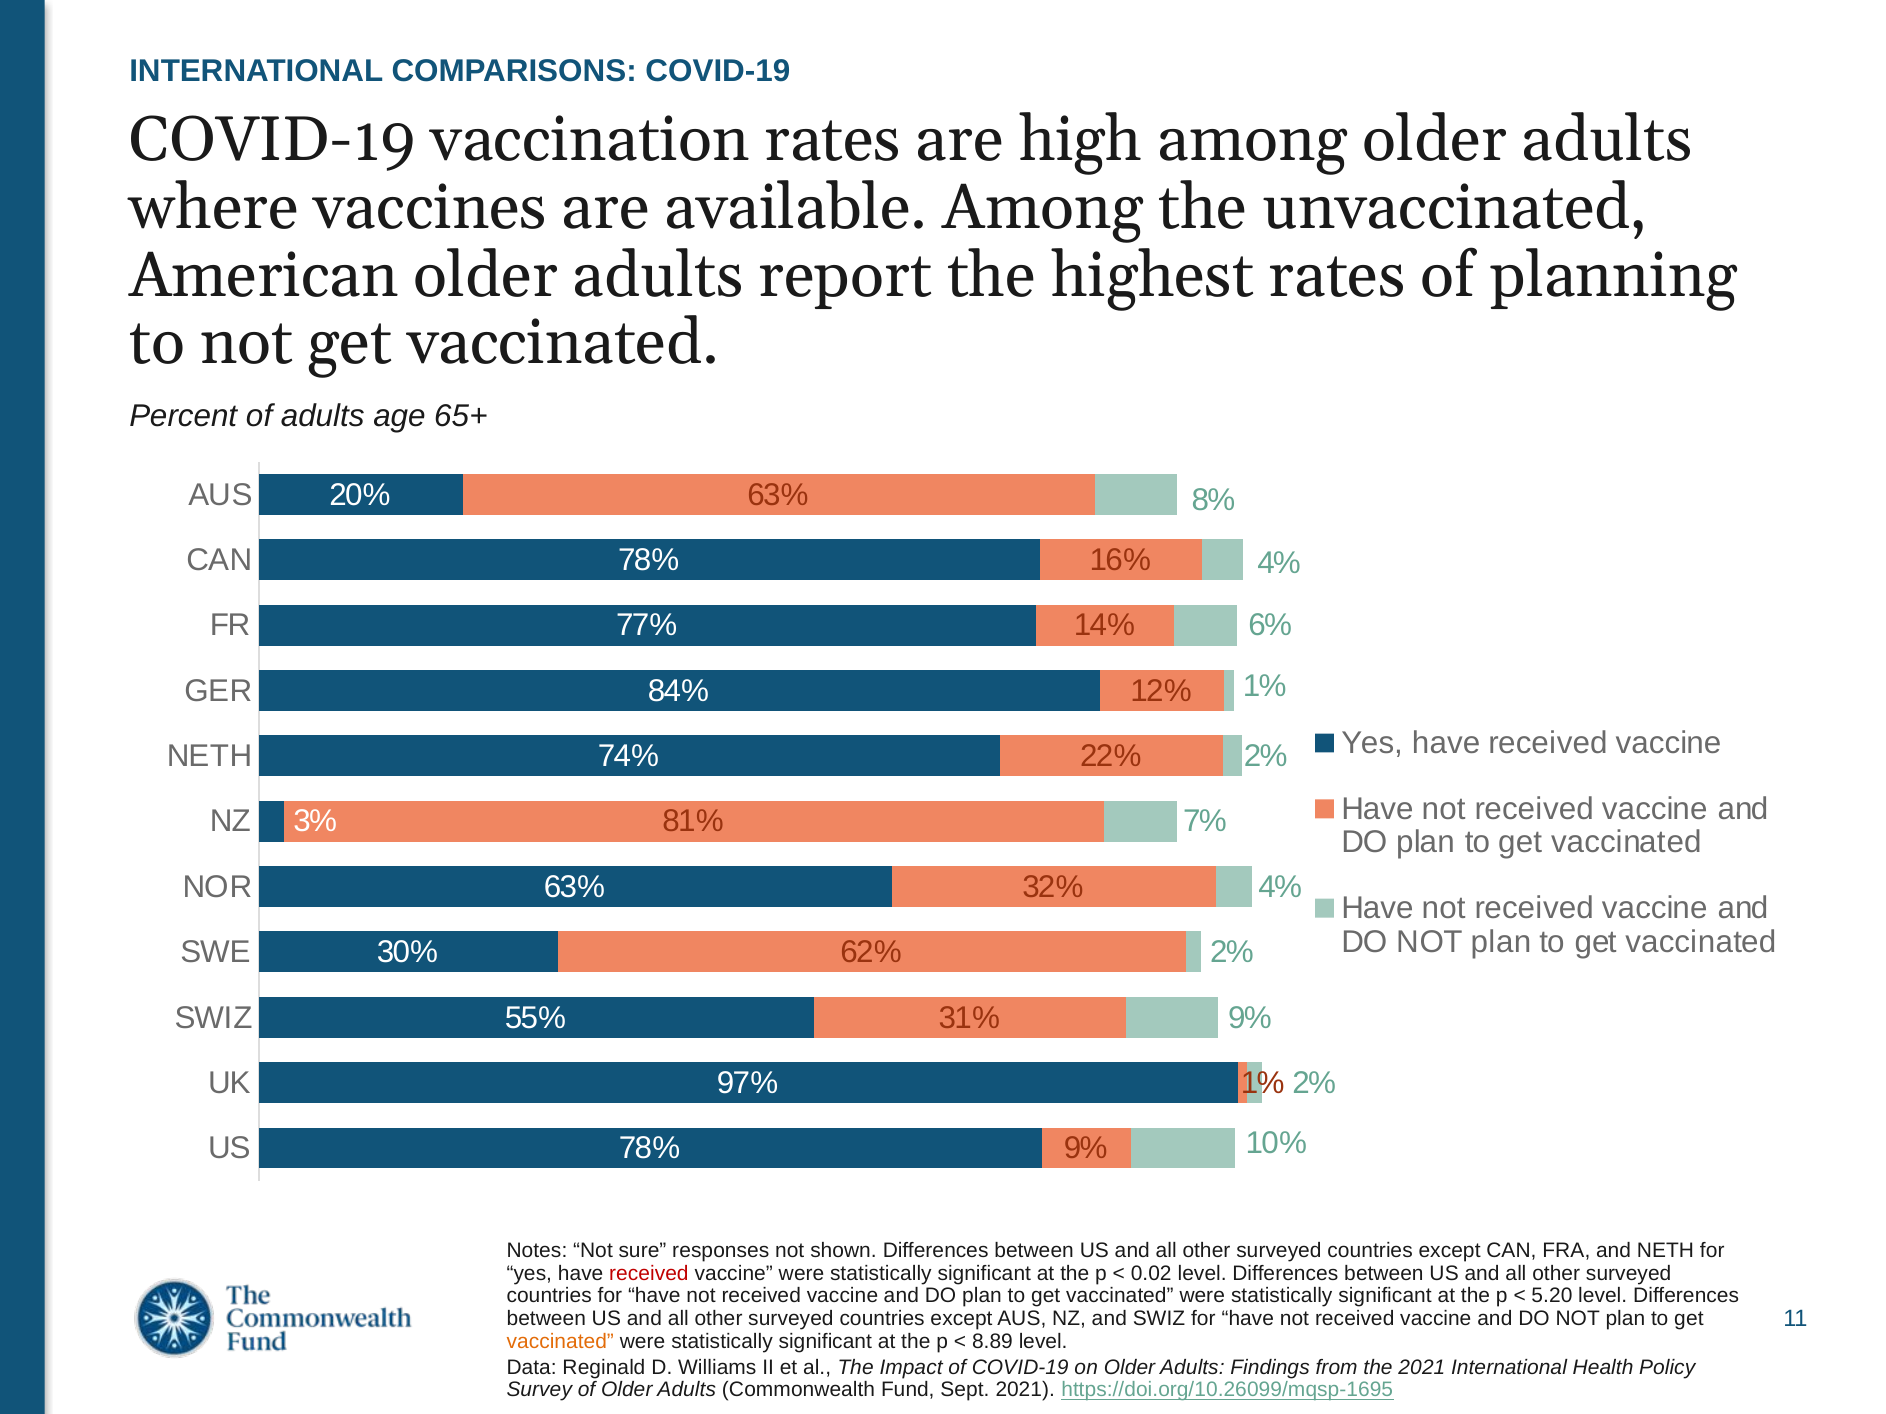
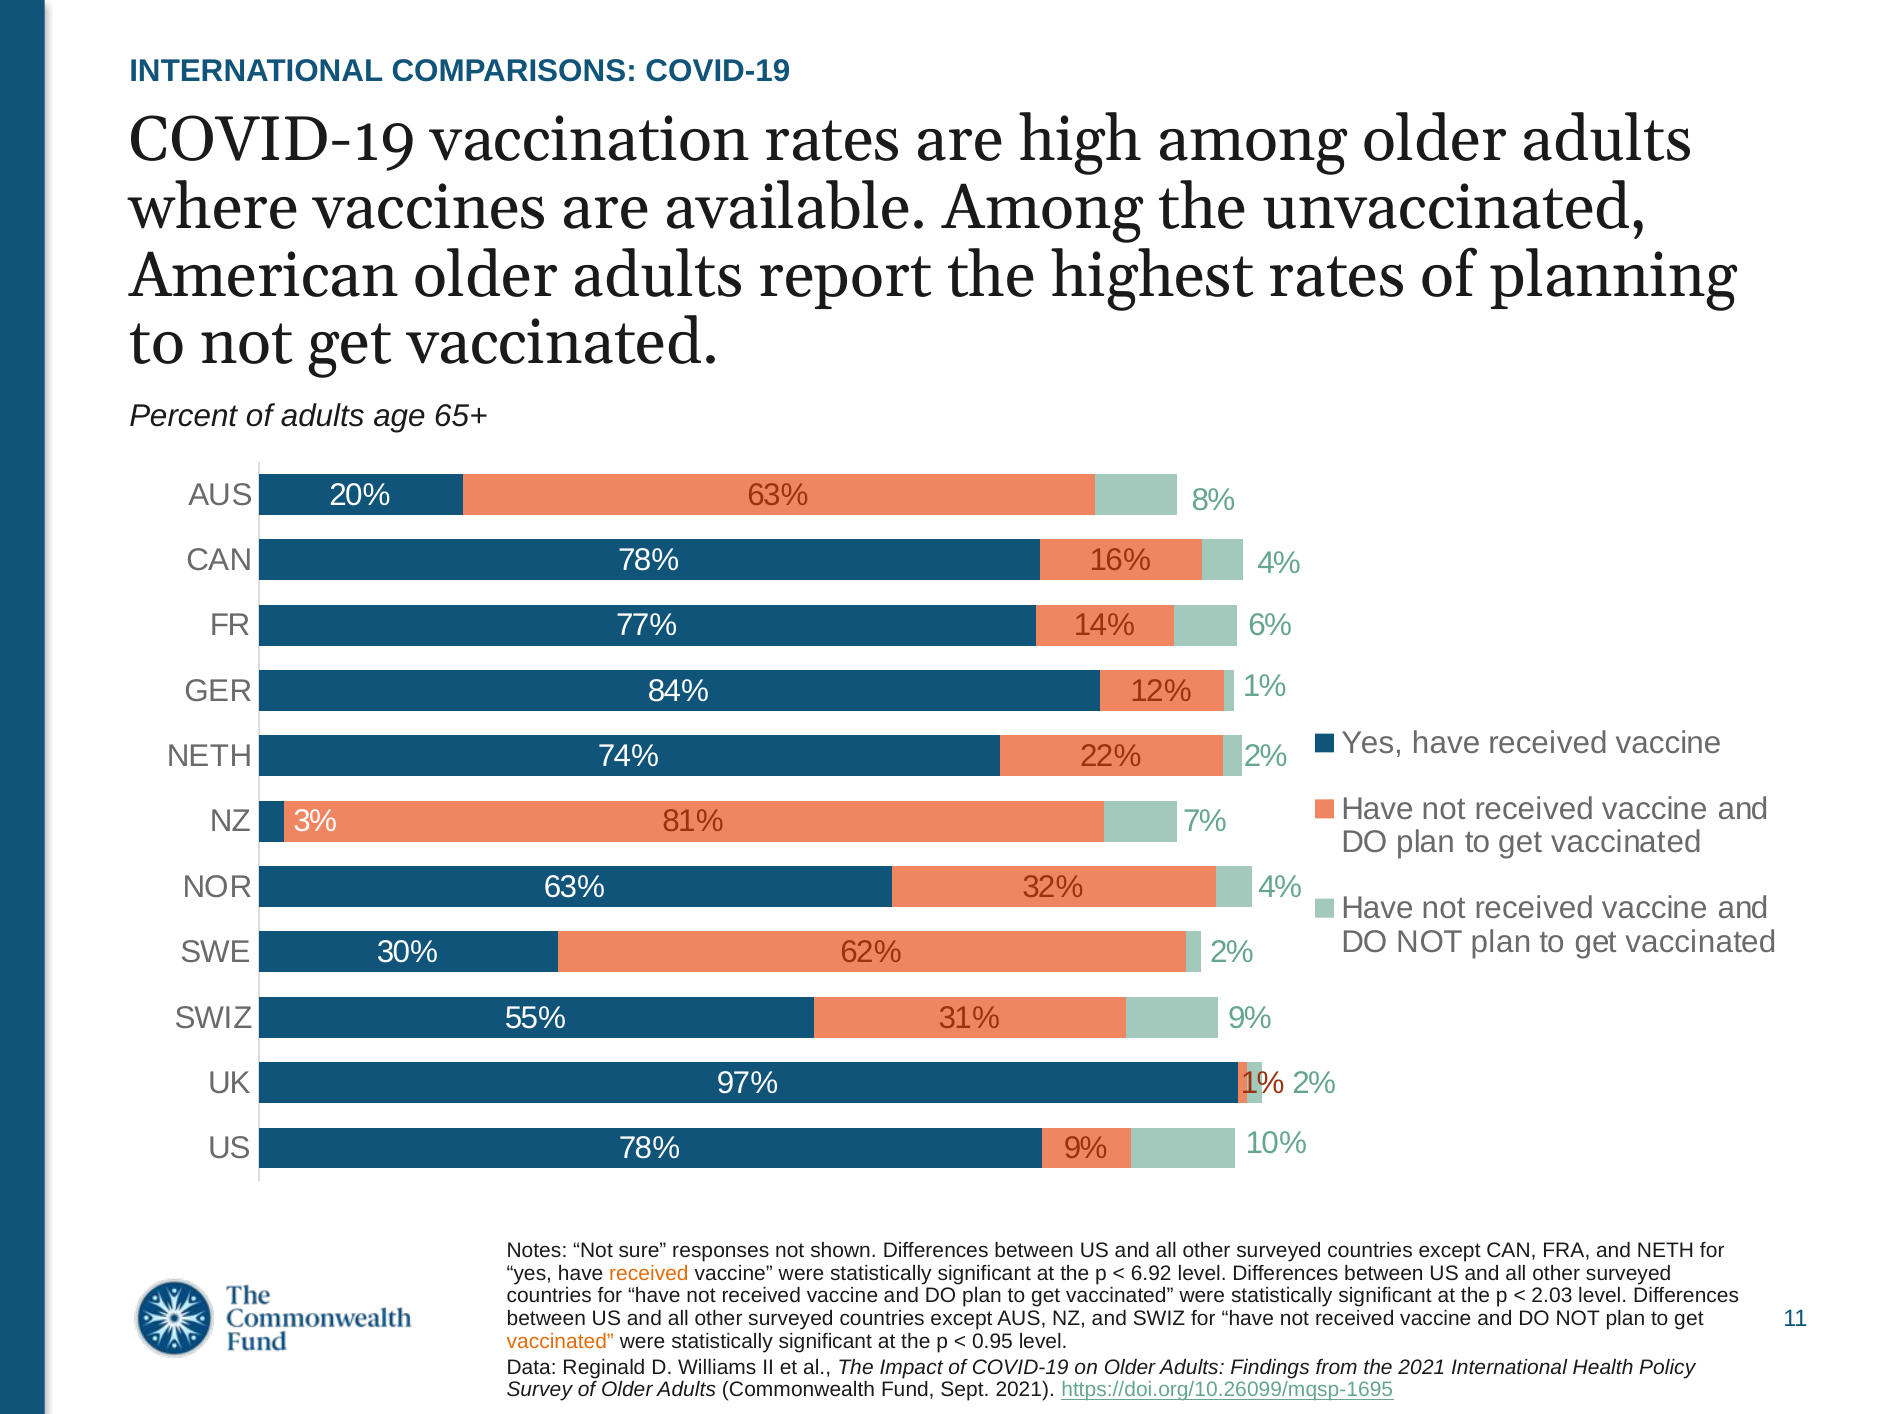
received at (649, 1274) colour: red -> orange
0.02: 0.02 -> 6.92
5.20: 5.20 -> 2.03
8.89: 8.89 -> 0.95
